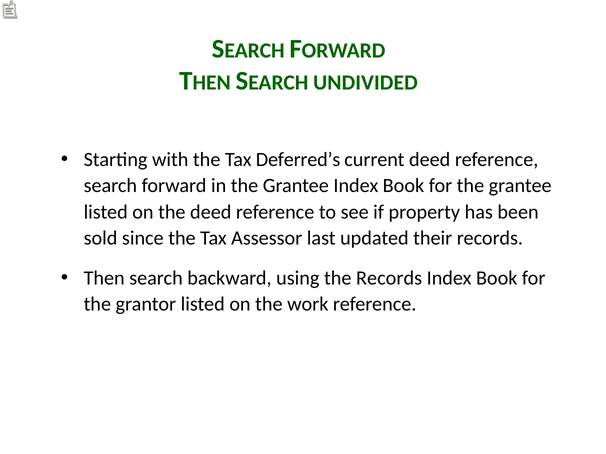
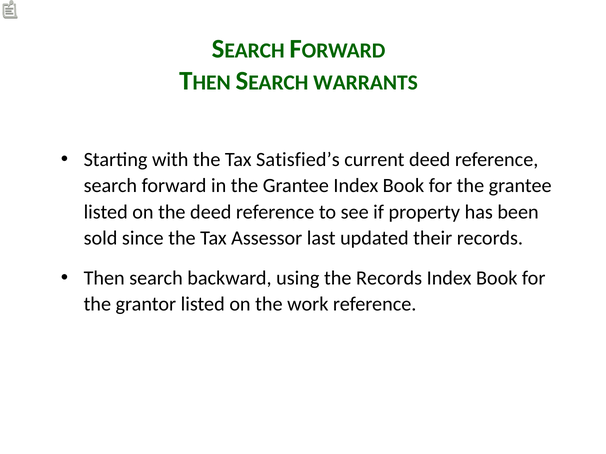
UNDIVIDED: UNDIVIDED -> WARRANTS
Deferred’s: Deferred’s -> Satisfied’s
